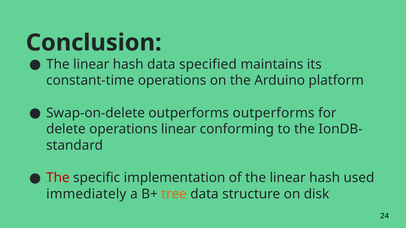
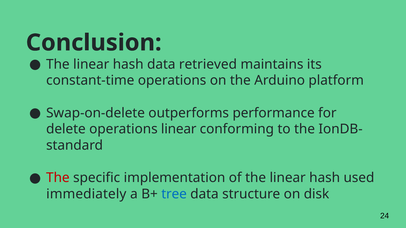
specified: specified -> retrieved
outperforms outperforms: outperforms -> performance
tree colour: orange -> blue
